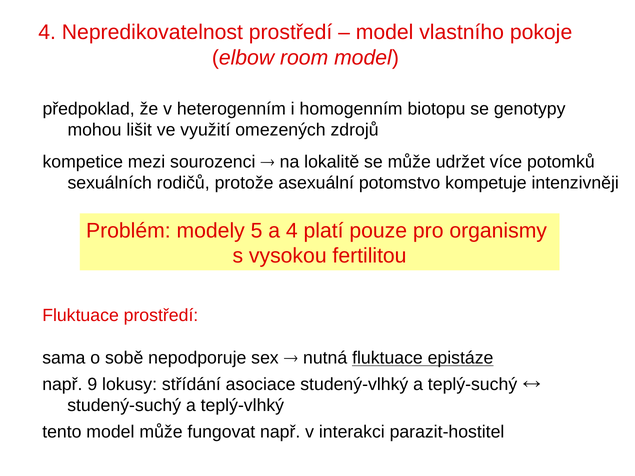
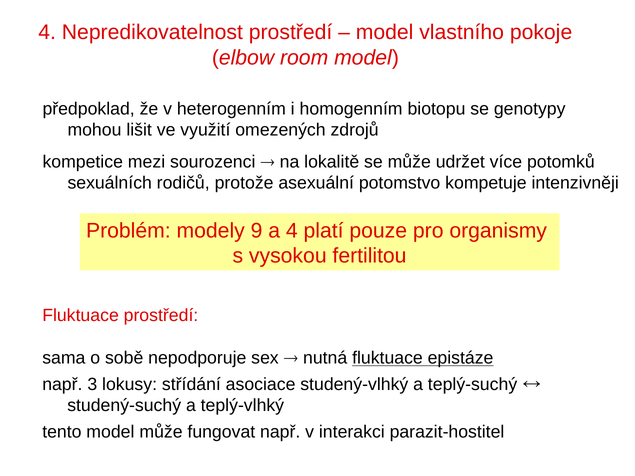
5: 5 -> 9
9: 9 -> 3
